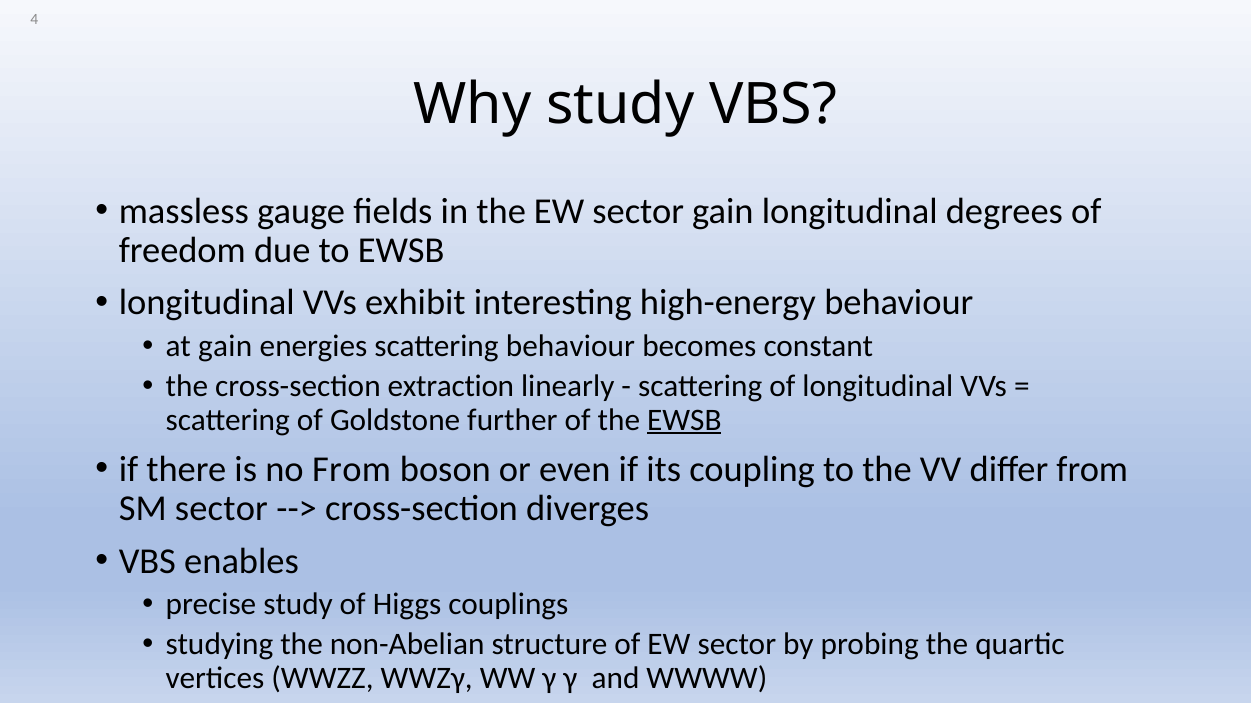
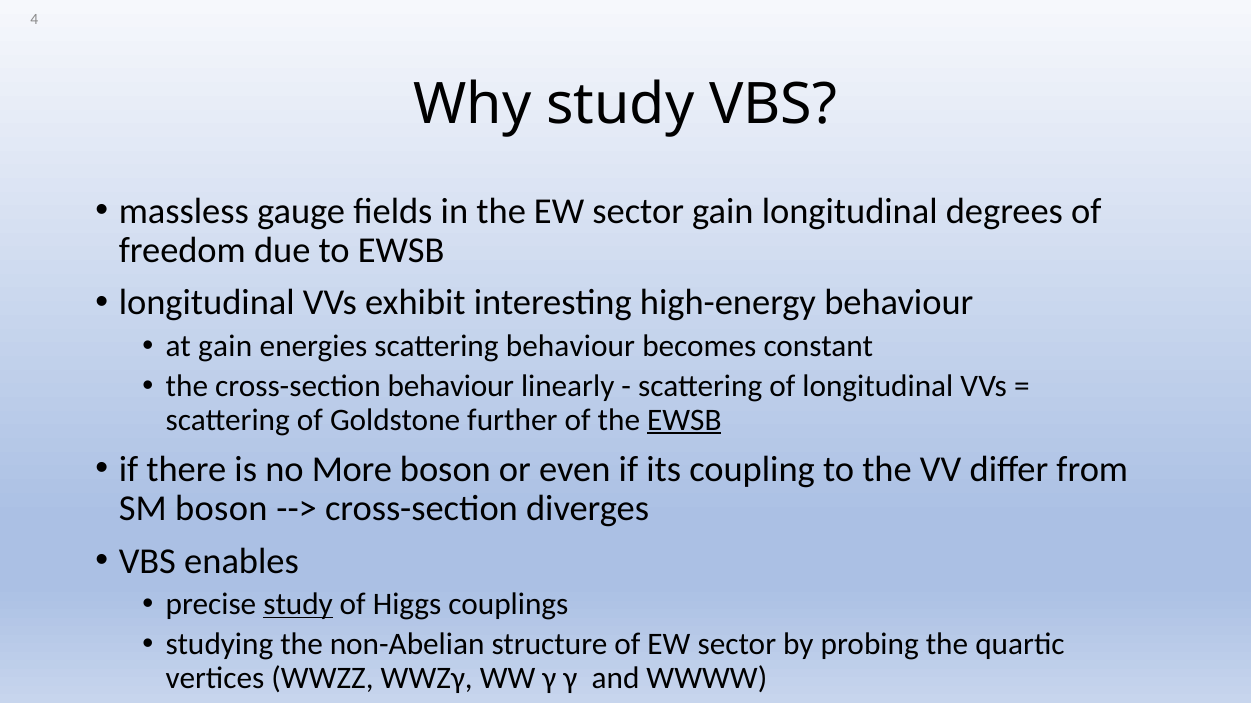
cross-section extraction: extraction -> behaviour
no From: From -> More
SM sector: sector -> boson
study at (298, 605) underline: none -> present
